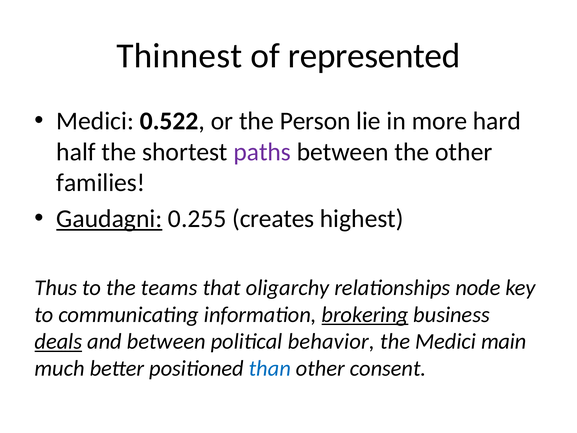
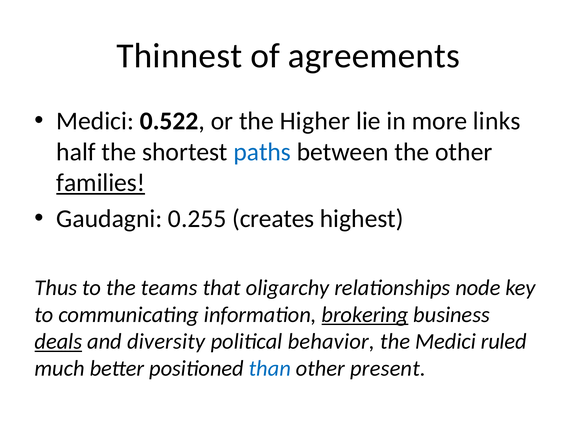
represented: represented -> agreements
Person: Person -> Higher
hard: hard -> links
paths colour: purple -> blue
families underline: none -> present
Gaudagni underline: present -> none
and between: between -> diversity
main: main -> ruled
consent: consent -> present
